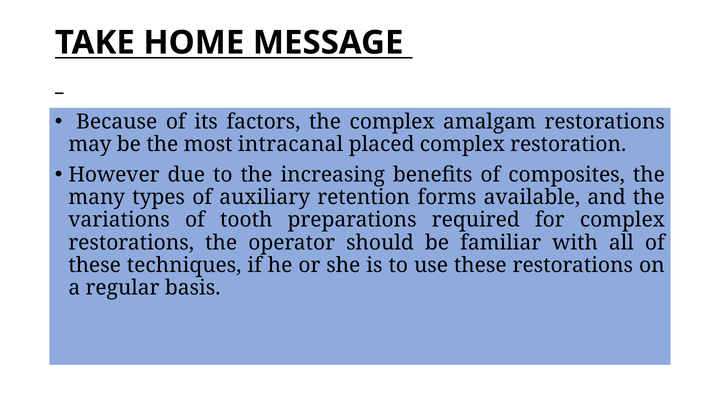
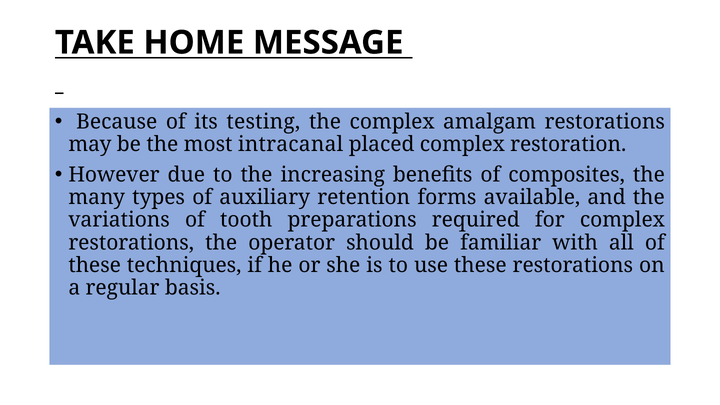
factors: factors -> testing
